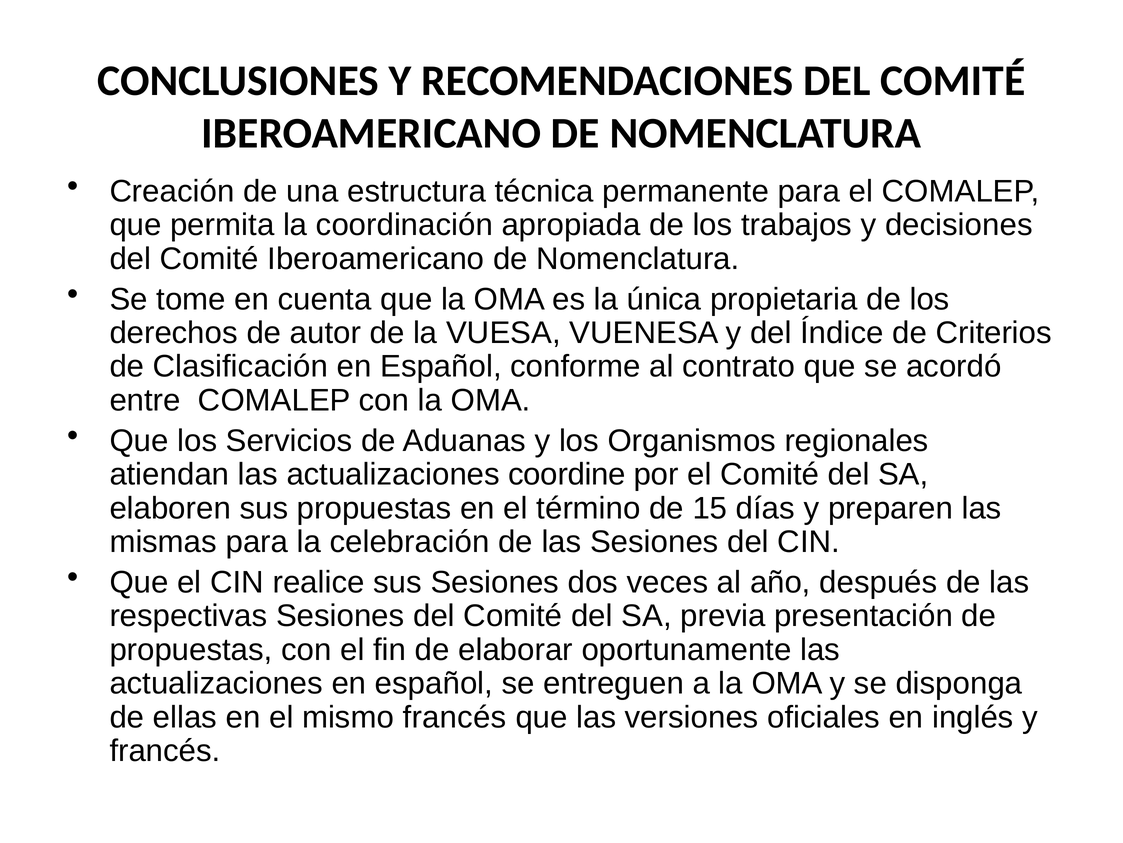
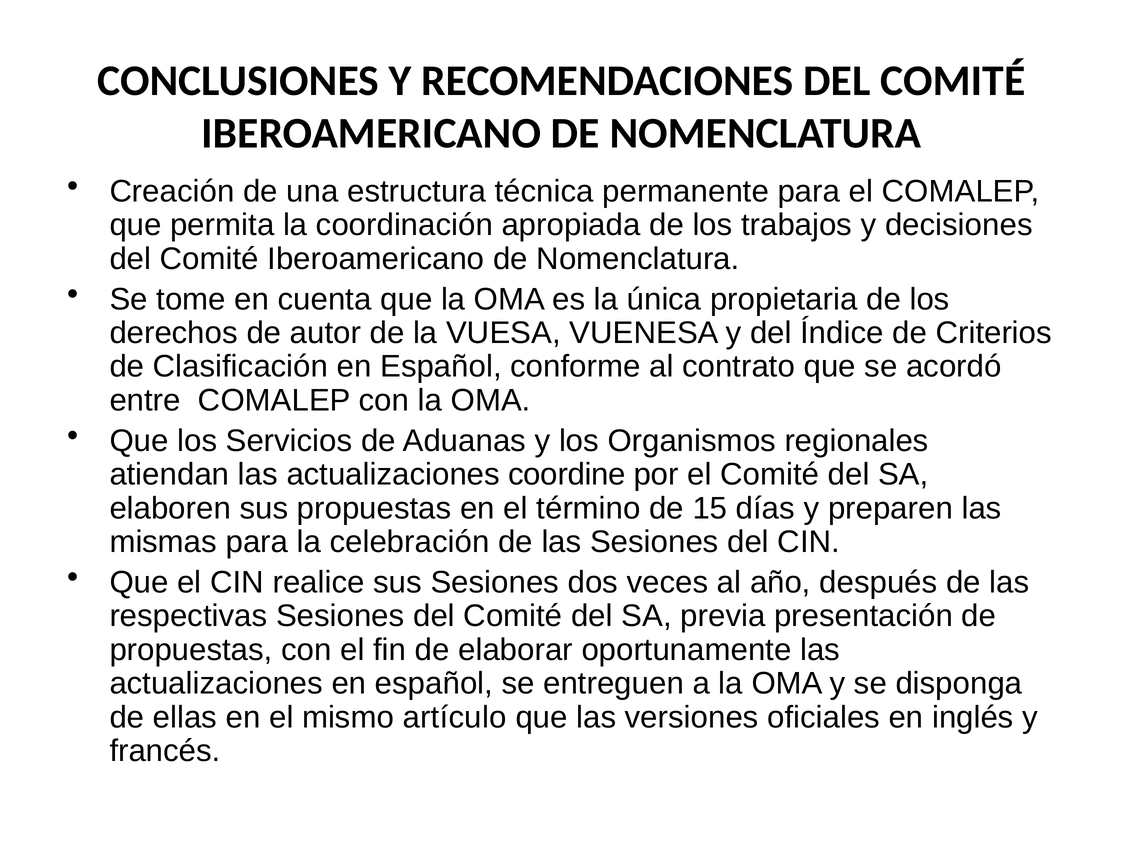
mismo francés: francés -> artículo
